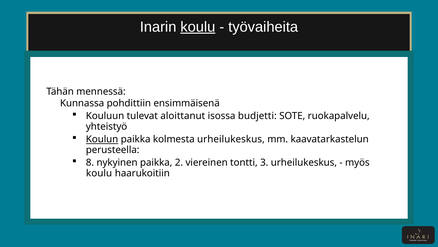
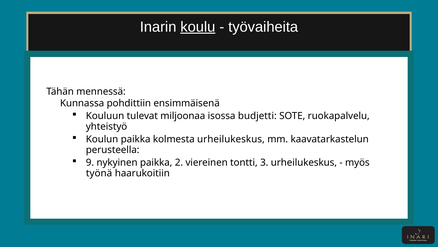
aloittanut: aloittanut -> miljoonaa
Koulun underline: present -> none
8: 8 -> 9
koulu at (99, 173): koulu -> työnä
